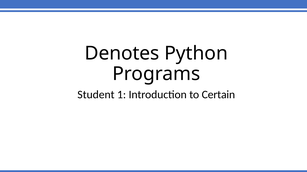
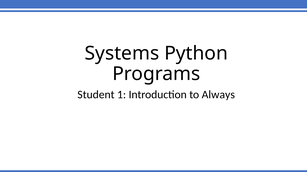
Denotes: Denotes -> Systems
Certain: Certain -> Always
